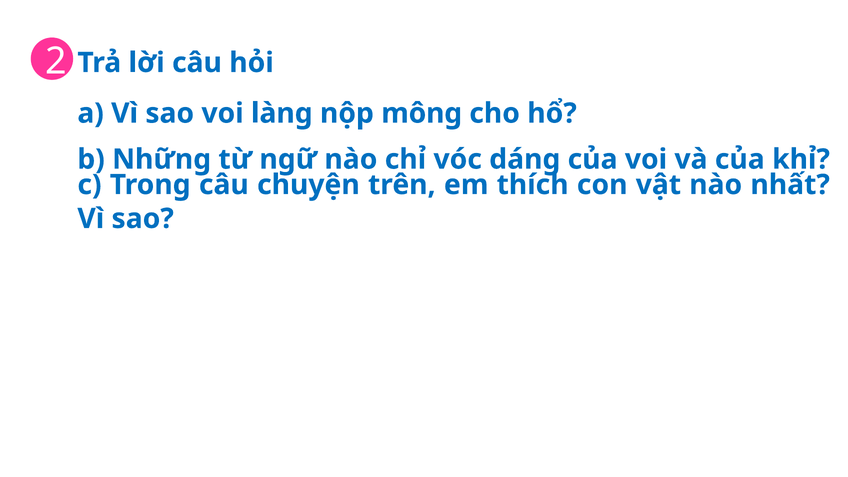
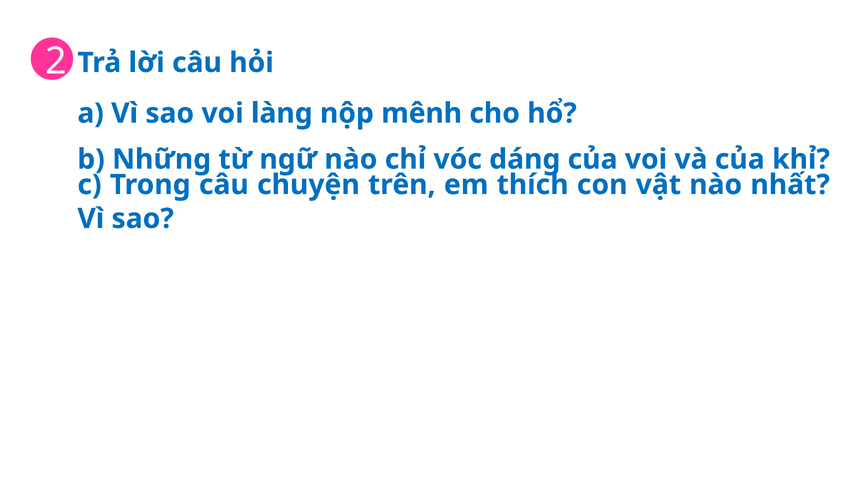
mông: mông -> mênh
